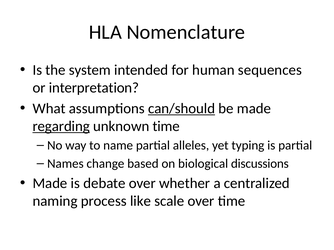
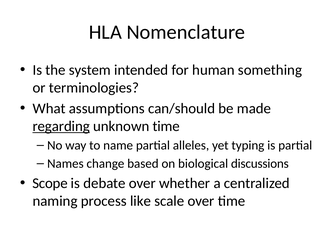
sequences: sequences -> something
interpretation: interpretation -> terminologies
can/should underline: present -> none
Made at (50, 184): Made -> Scope
